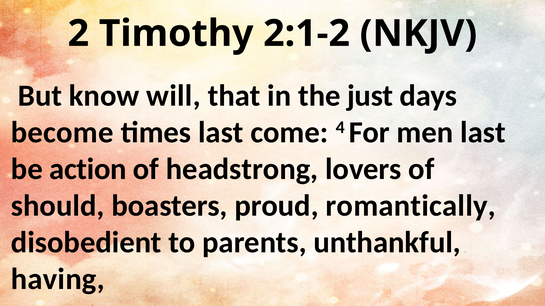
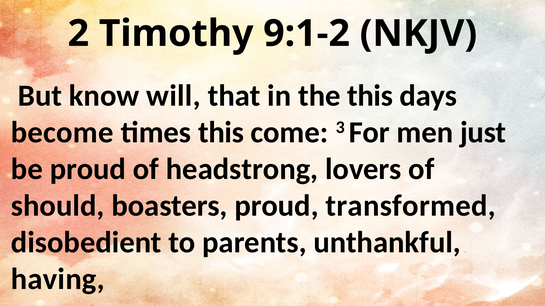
2:1-2: 2:1-2 -> 9:1-2
the just: just -> this
times last: last -> this
4: 4 -> 3
men last: last -> just
be action: action -> proud
romantically: romantically -> transformed
